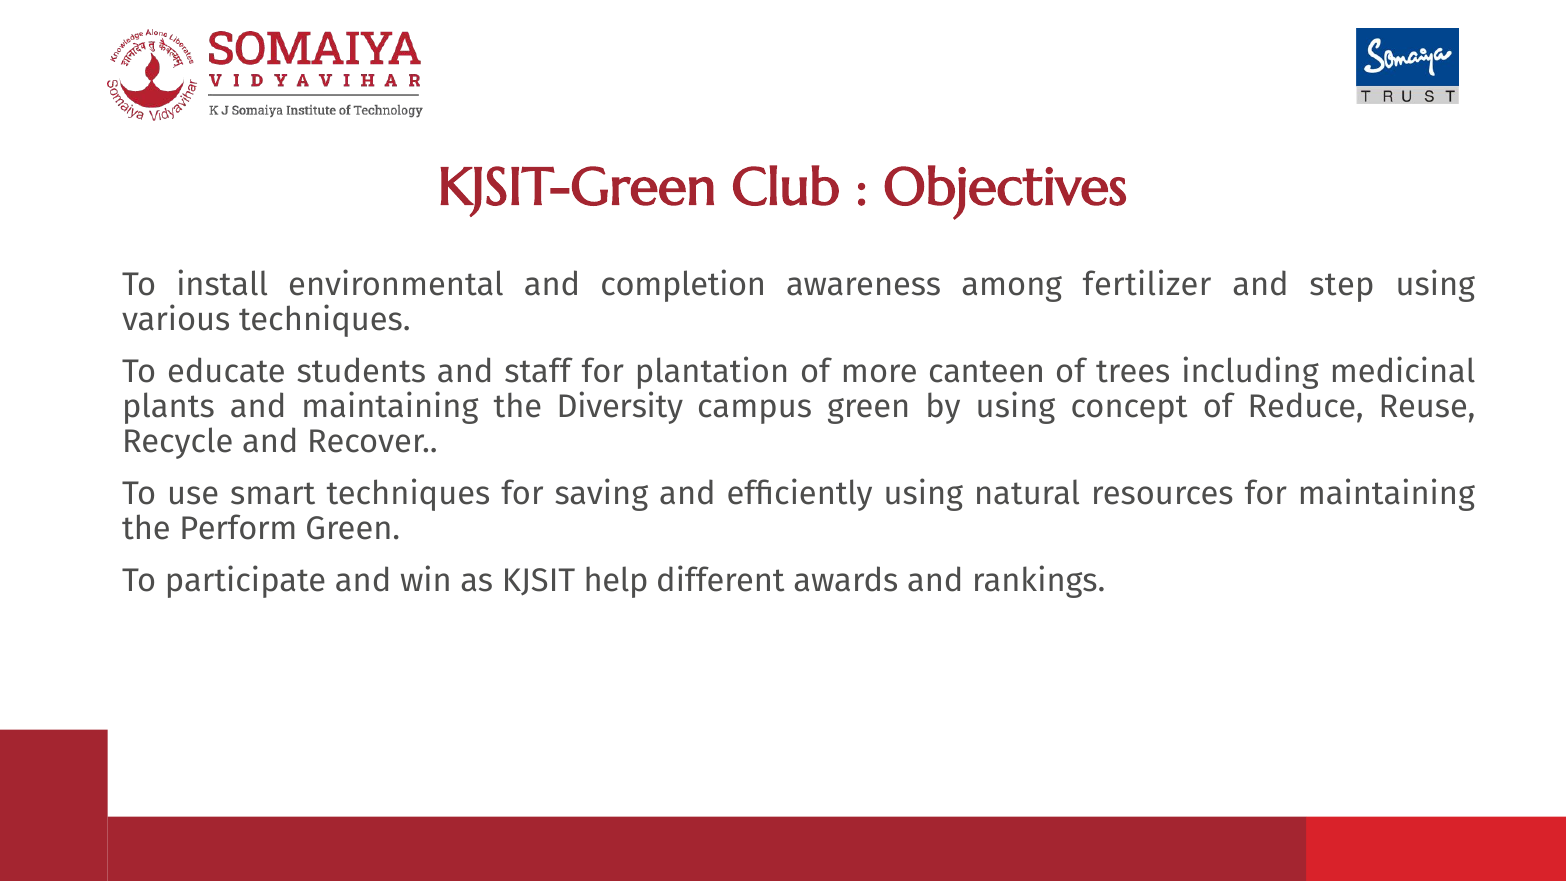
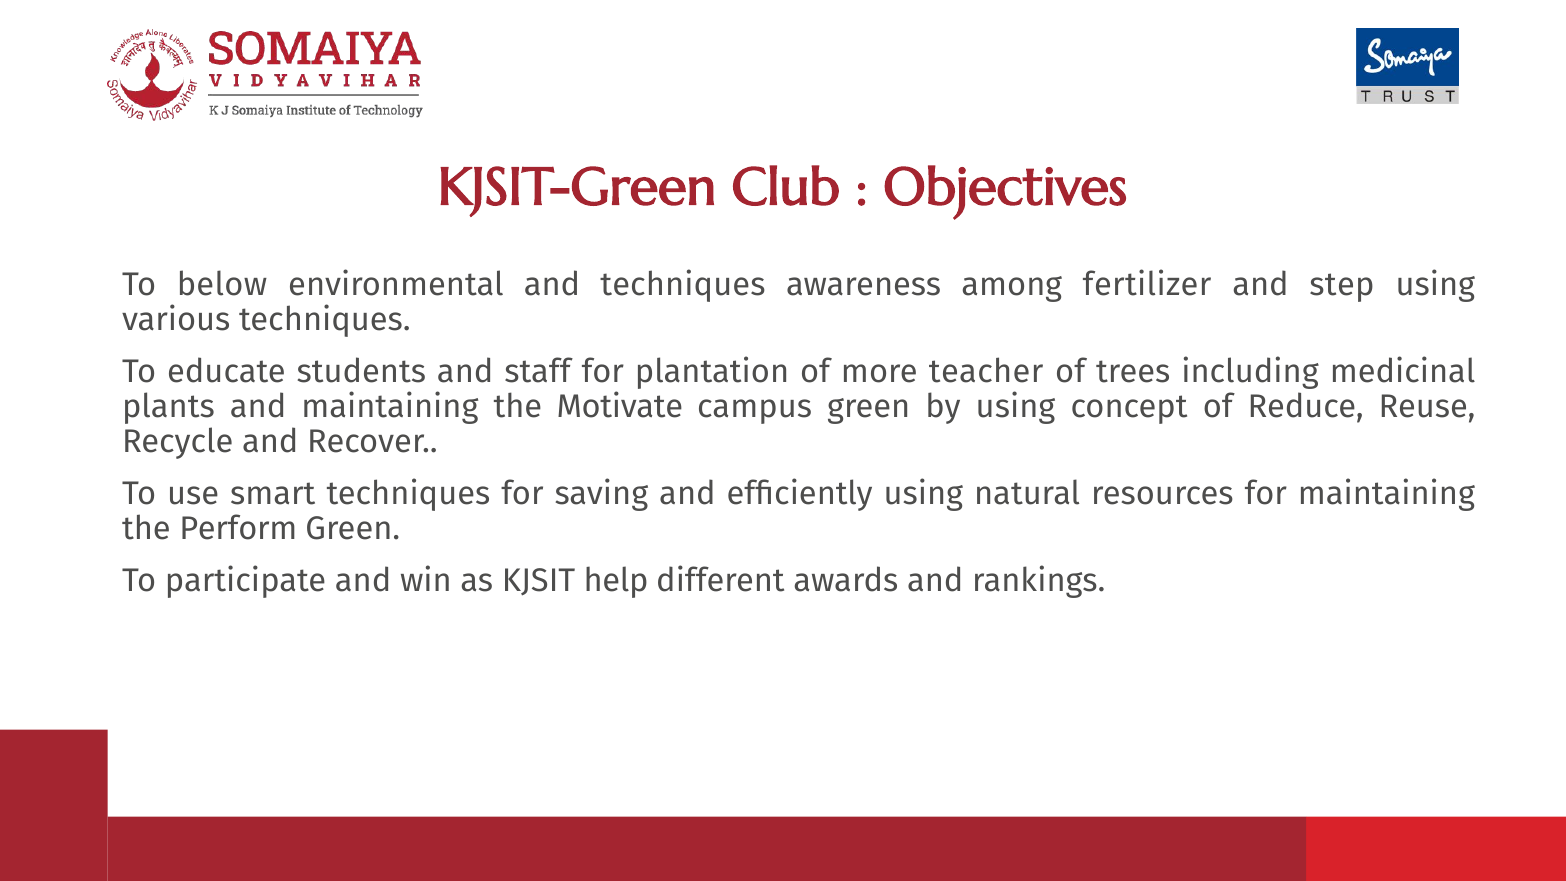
install: install -> below
and completion: completion -> techniques
canteen: canteen -> teacher
Diversity: Diversity -> Motivate
